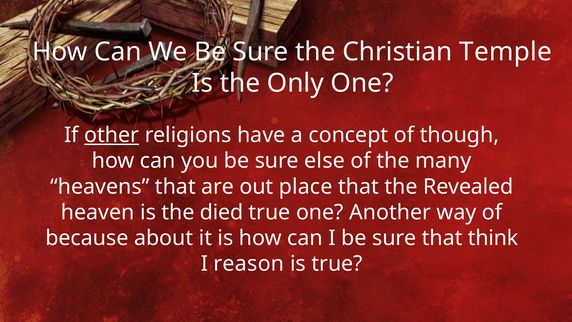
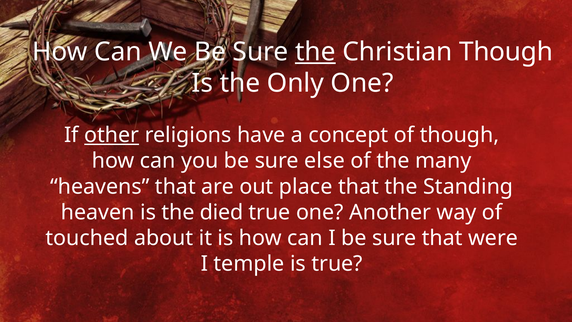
the at (315, 52) underline: none -> present
Christian Temple: Temple -> Though
Revealed: Revealed -> Standing
because: because -> touched
think: think -> were
reason: reason -> temple
